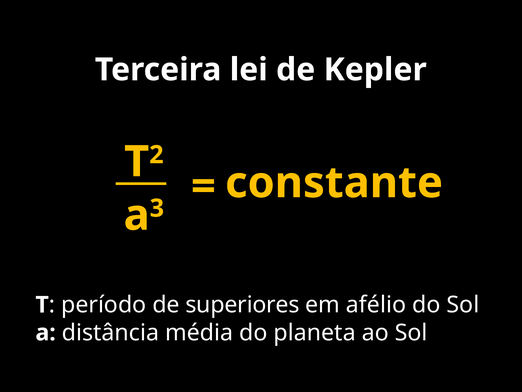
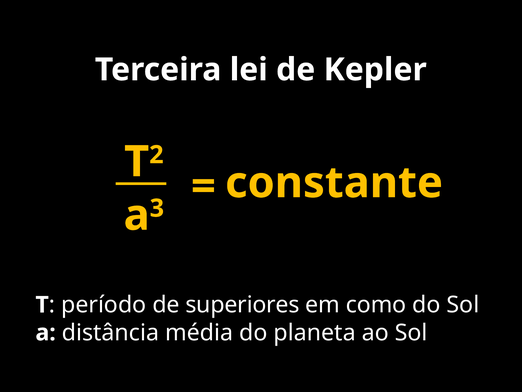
afélio: afélio -> como
